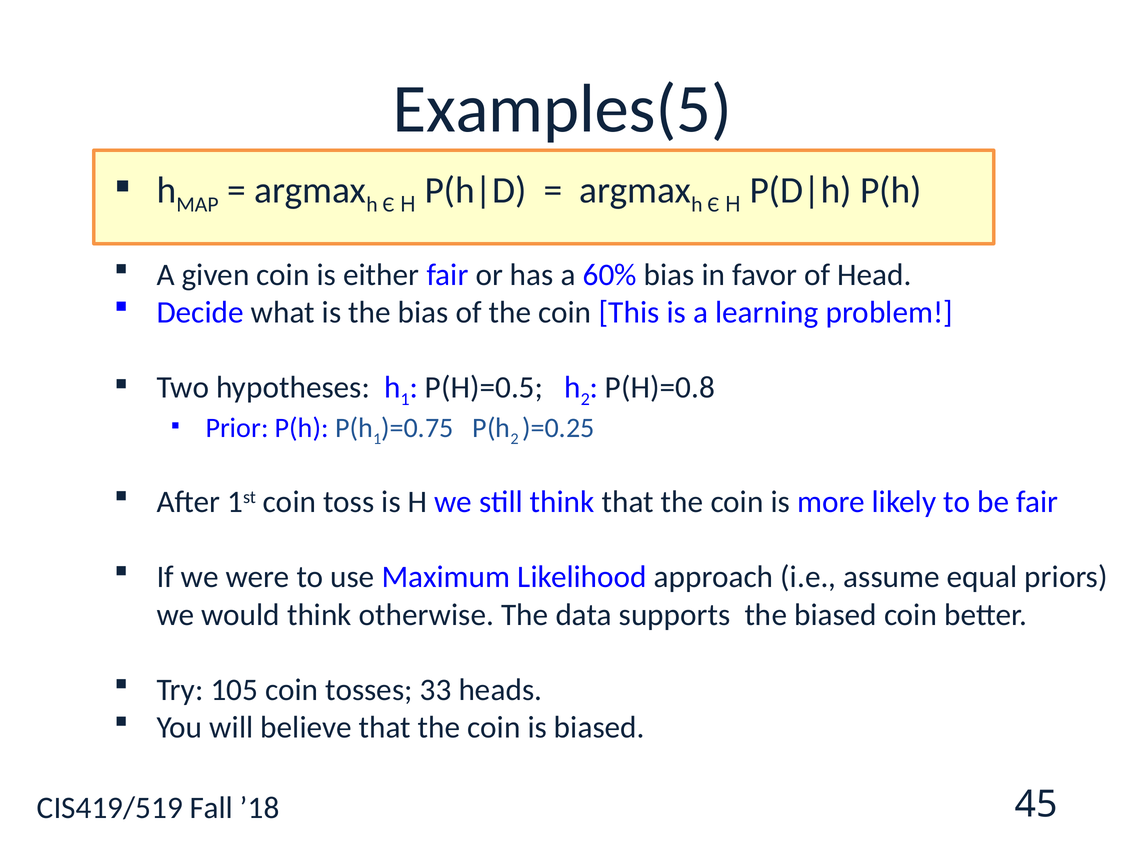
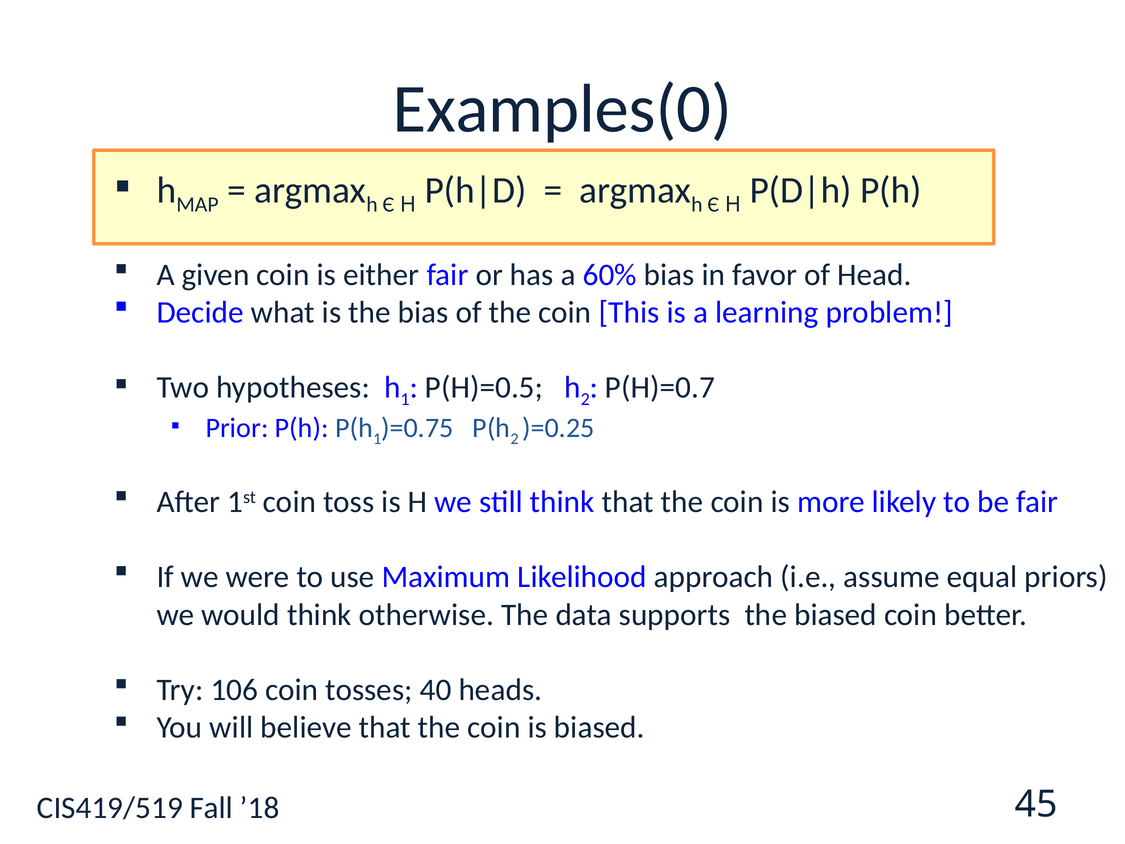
Examples(5: Examples(5 -> Examples(0
P(H)=0.8: P(H)=0.8 -> P(H)=0.7
105: 105 -> 106
33: 33 -> 40
